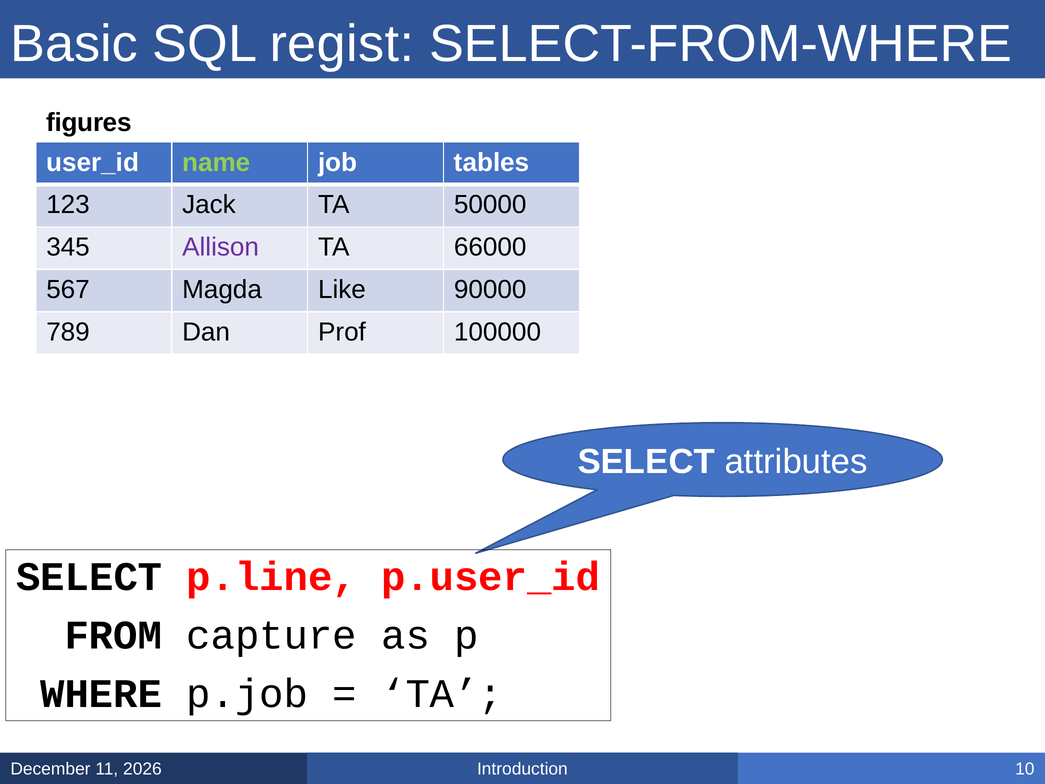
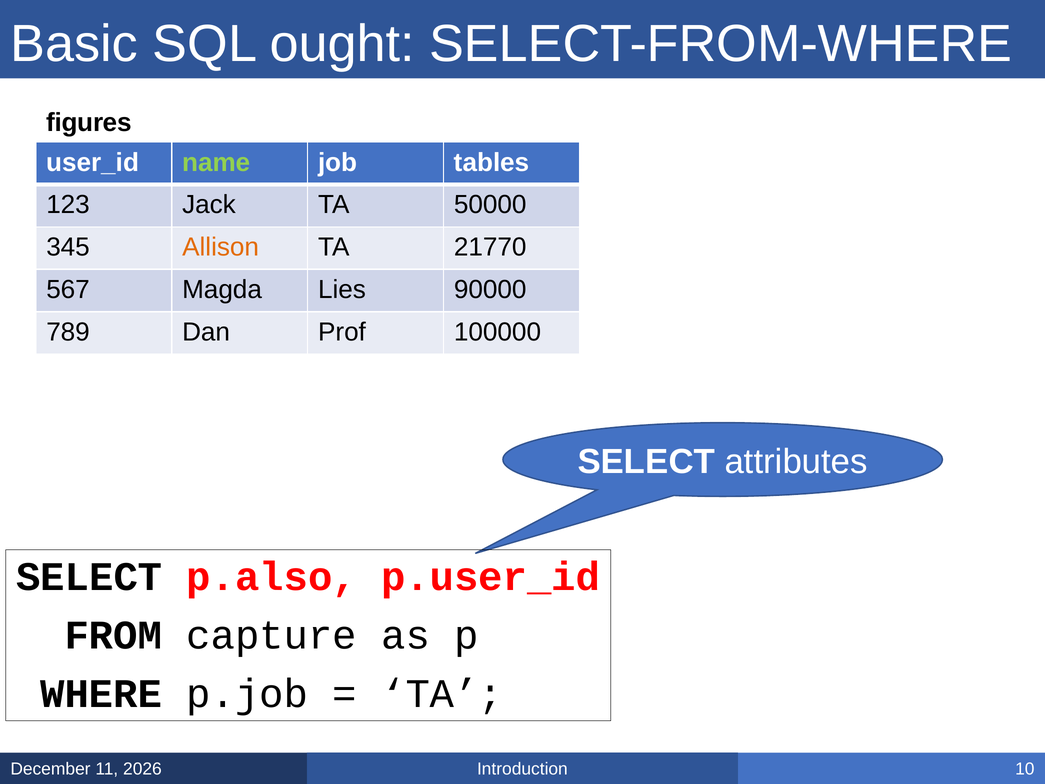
regist: regist -> ought
Allison colour: purple -> orange
66000: 66000 -> 21770
Like: Like -> Lies
p.line: p.line -> p.also
